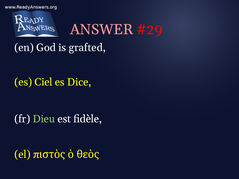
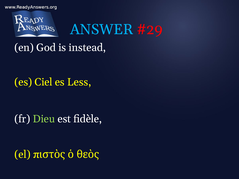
ANSWER colour: pink -> light blue
grafted: grafted -> instead
Dice: Dice -> Less
